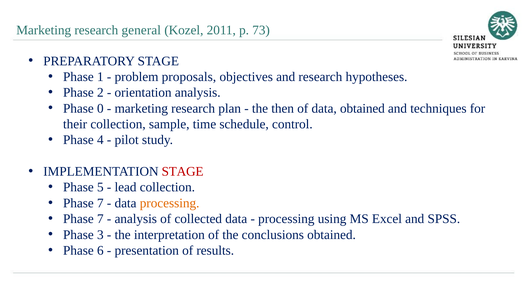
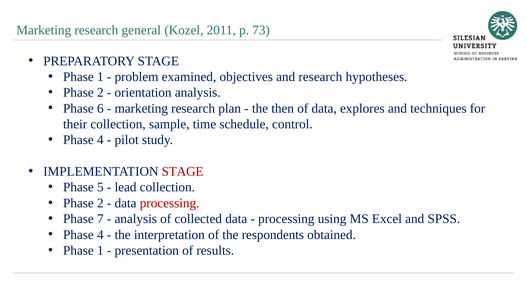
proposals: proposals -> examined
0: 0 -> 6
data obtained: obtained -> explores
7 at (100, 203): 7 -> 2
processing at (170, 203) colour: orange -> red
3 at (100, 235): 3 -> 4
conclusions: conclusions -> respondents
6 at (100, 251): 6 -> 1
